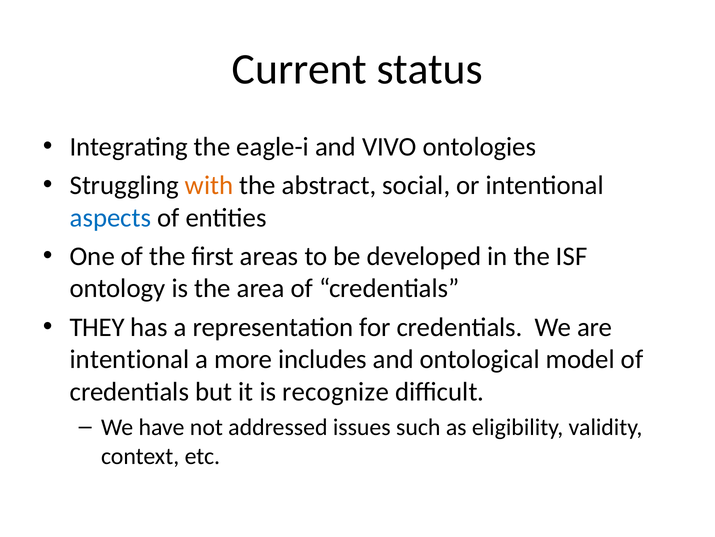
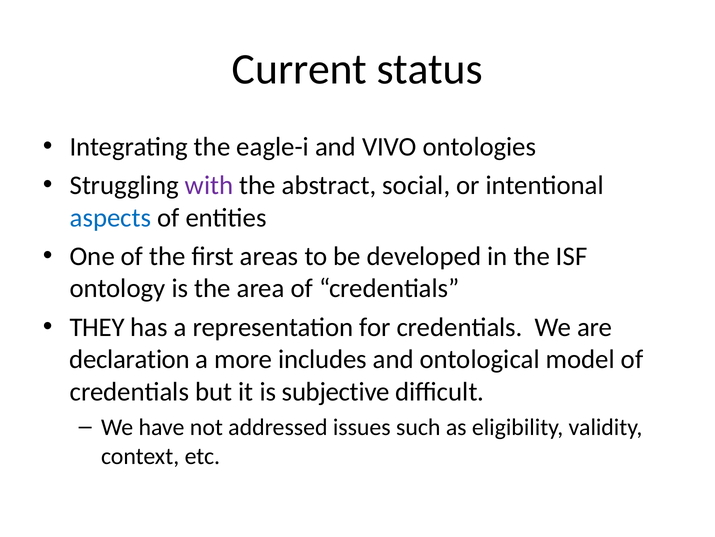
with colour: orange -> purple
intentional at (130, 359): intentional -> declaration
recognize: recognize -> subjective
